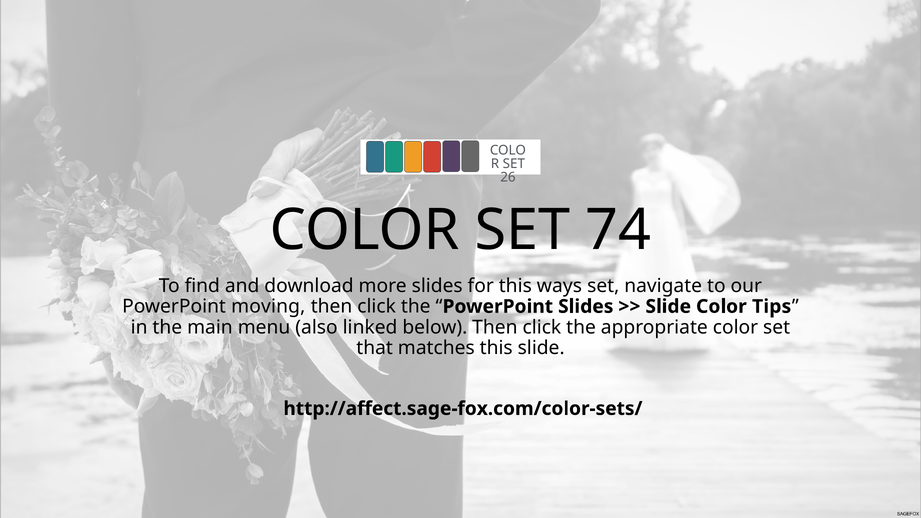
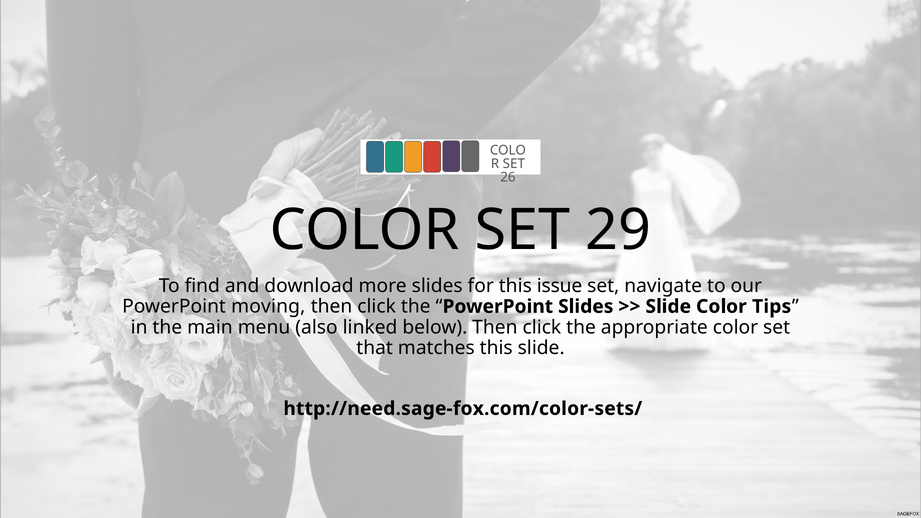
74: 74 -> 29
ways: ways -> issue
http://affect.sage-fox.com/color-sets/: http://affect.sage-fox.com/color-sets/ -> http://need.sage-fox.com/color-sets/
